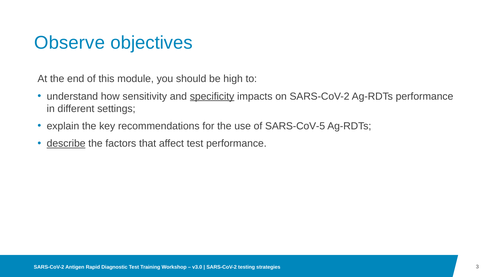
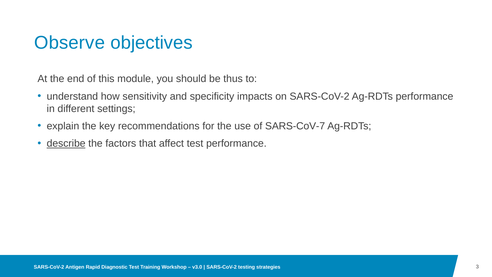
high: high -> thus
specificity underline: present -> none
SARS-CoV-5: SARS-CoV-5 -> SARS-CoV-7
